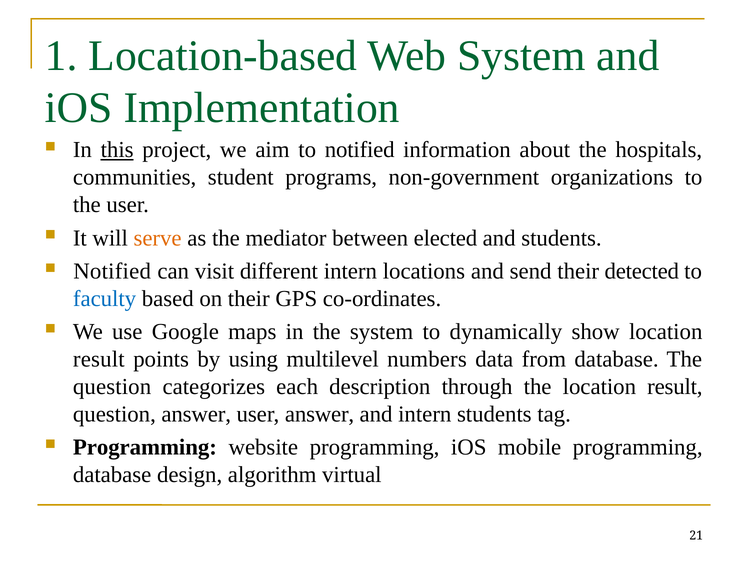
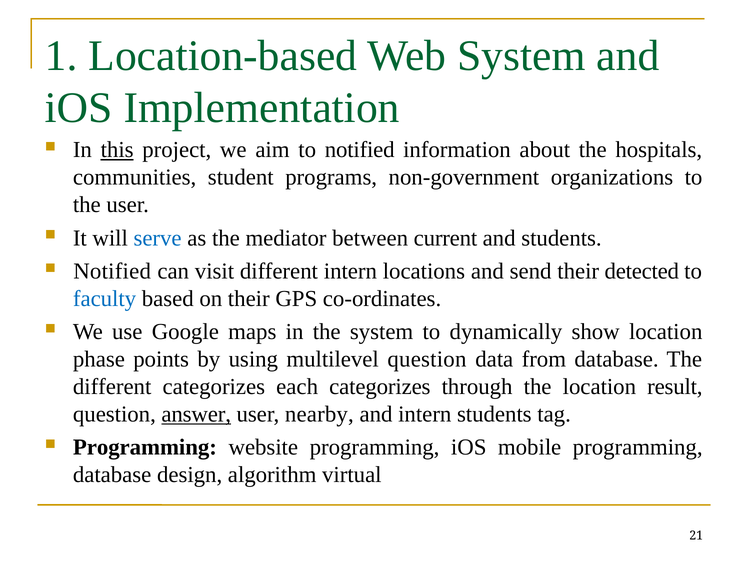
serve colour: orange -> blue
elected: elected -> current
result at (99, 359): result -> phase
multilevel numbers: numbers -> question
question at (112, 387): question -> different
each description: description -> categorizes
answer at (196, 414) underline: none -> present
user answer: answer -> nearby
